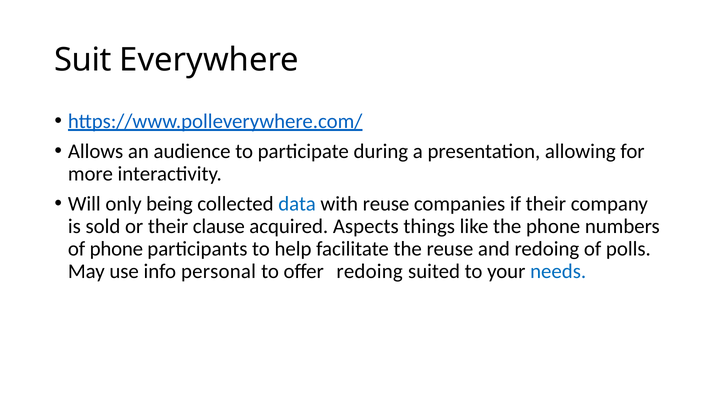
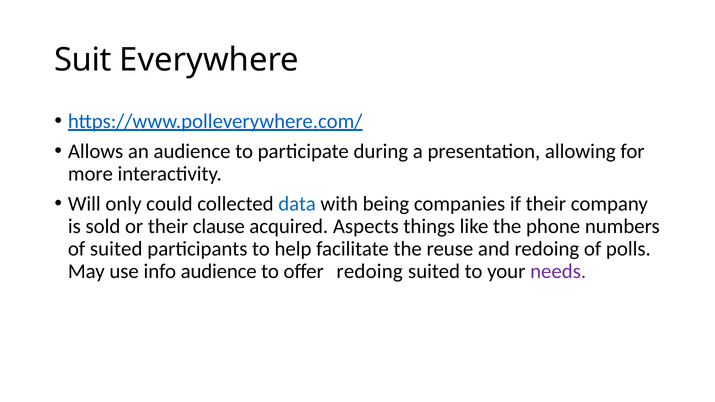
being: being -> could
with reuse: reuse -> being
of phone: phone -> suited
info personal: personal -> audience
needs colour: blue -> purple
